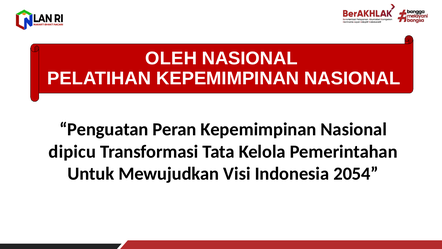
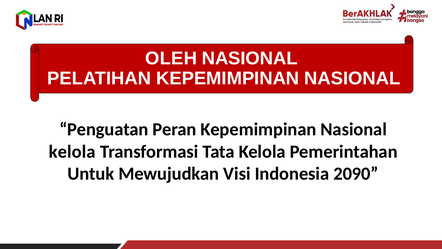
dipicu at (72, 151): dipicu -> kelola
2054: 2054 -> 2090
